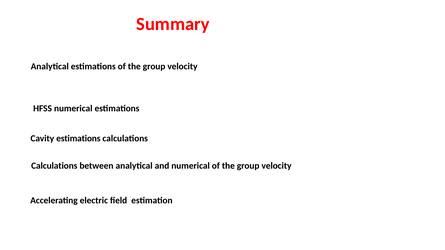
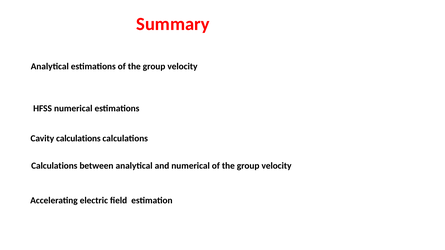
Cavity estimations: estimations -> calculations
